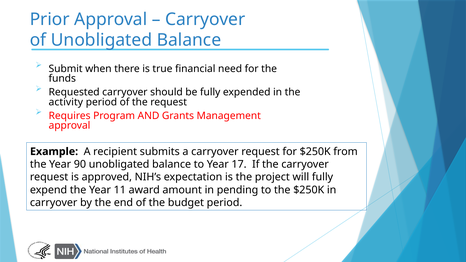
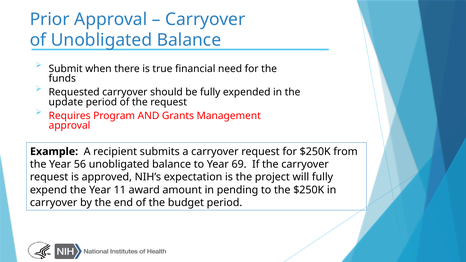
activity: activity -> update
90: 90 -> 56
17: 17 -> 69
